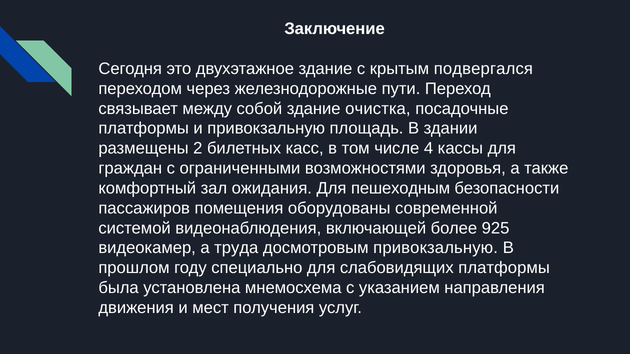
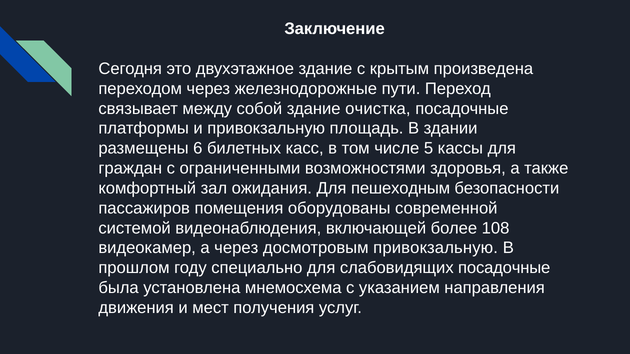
подвергался: подвергался -> произведена
2: 2 -> 6
4: 4 -> 5
925: 925 -> 108
а труда: труда -> через
слабовидящих платформы: платформы -> посадочные
